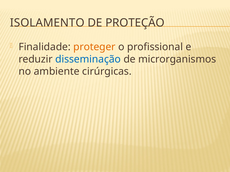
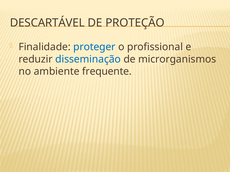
ISOLAMENTO: ISOLAMENTO -> DESCARTÁVEL
proteger colour: orange -> blue
cirúrgicas: cirúrgicas -> frequente
